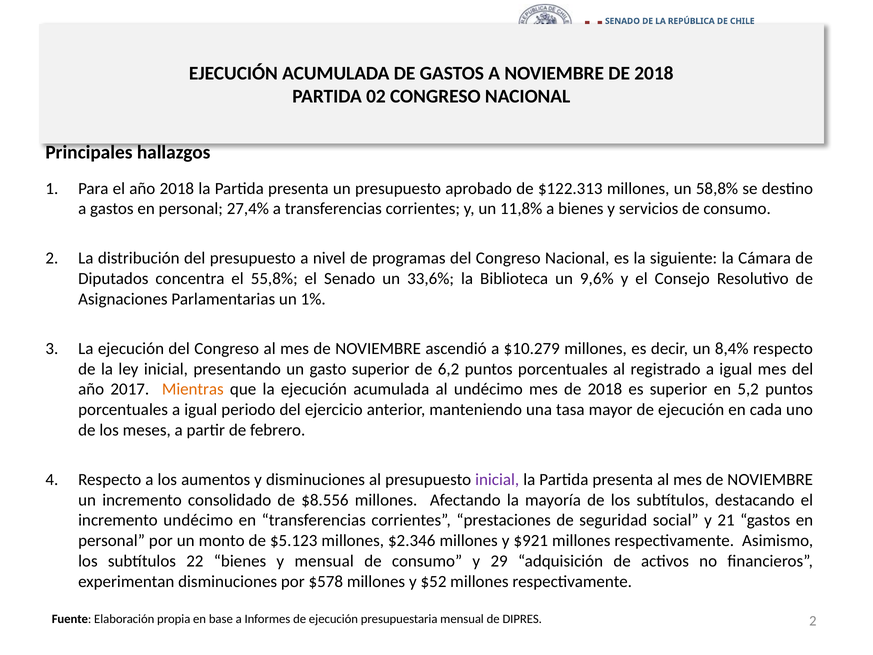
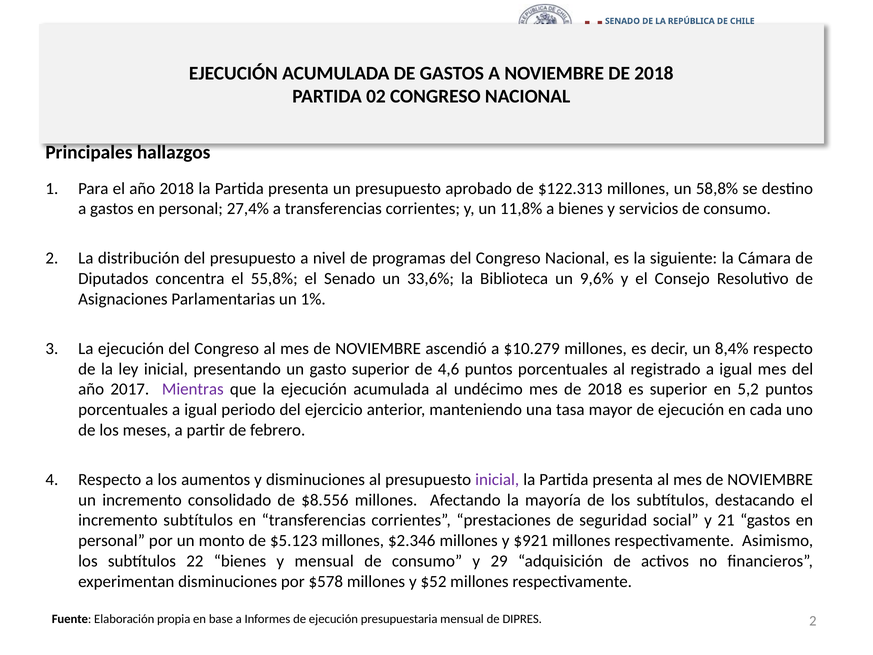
6,2: 6,2 -> 4,6
Mientras colour: orange -> purple
incremento undécimo: undécimo -> subtítulos
